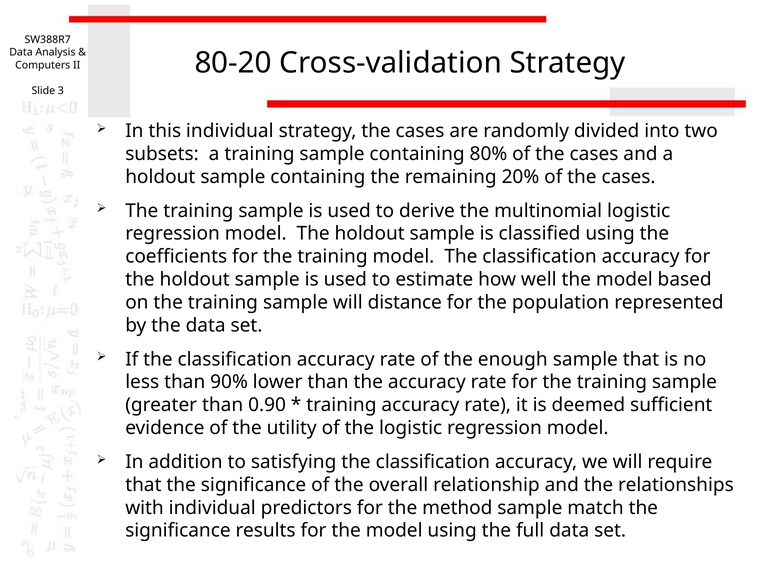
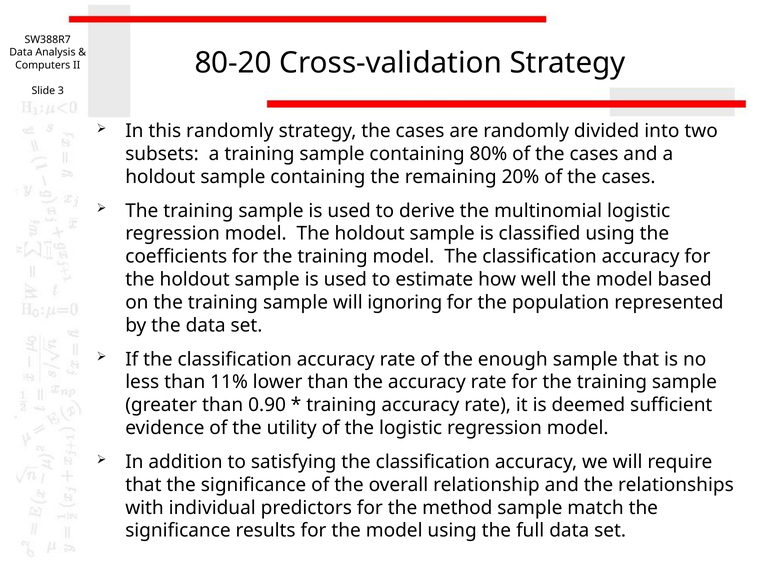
this individual: individual -> randomly
distance: distance -> ignoring
90%: 90% -> 11%
